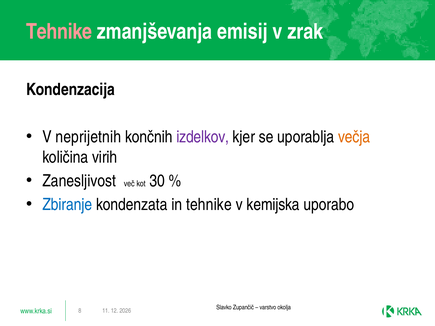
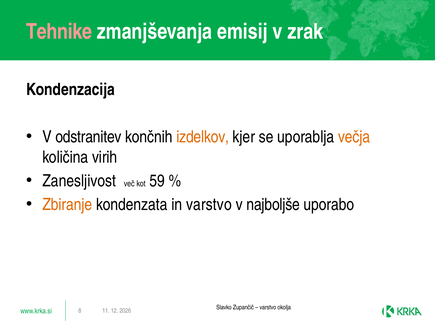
neprijetnih: neprijetnih -> odstranitev
izdelkov colour: purple -> orange
30: 30 -> 59
Zbiranje colour: blue -> orange
in tehnike: tehnike -> varstvo
kemijska: kemijska -> najboljše
